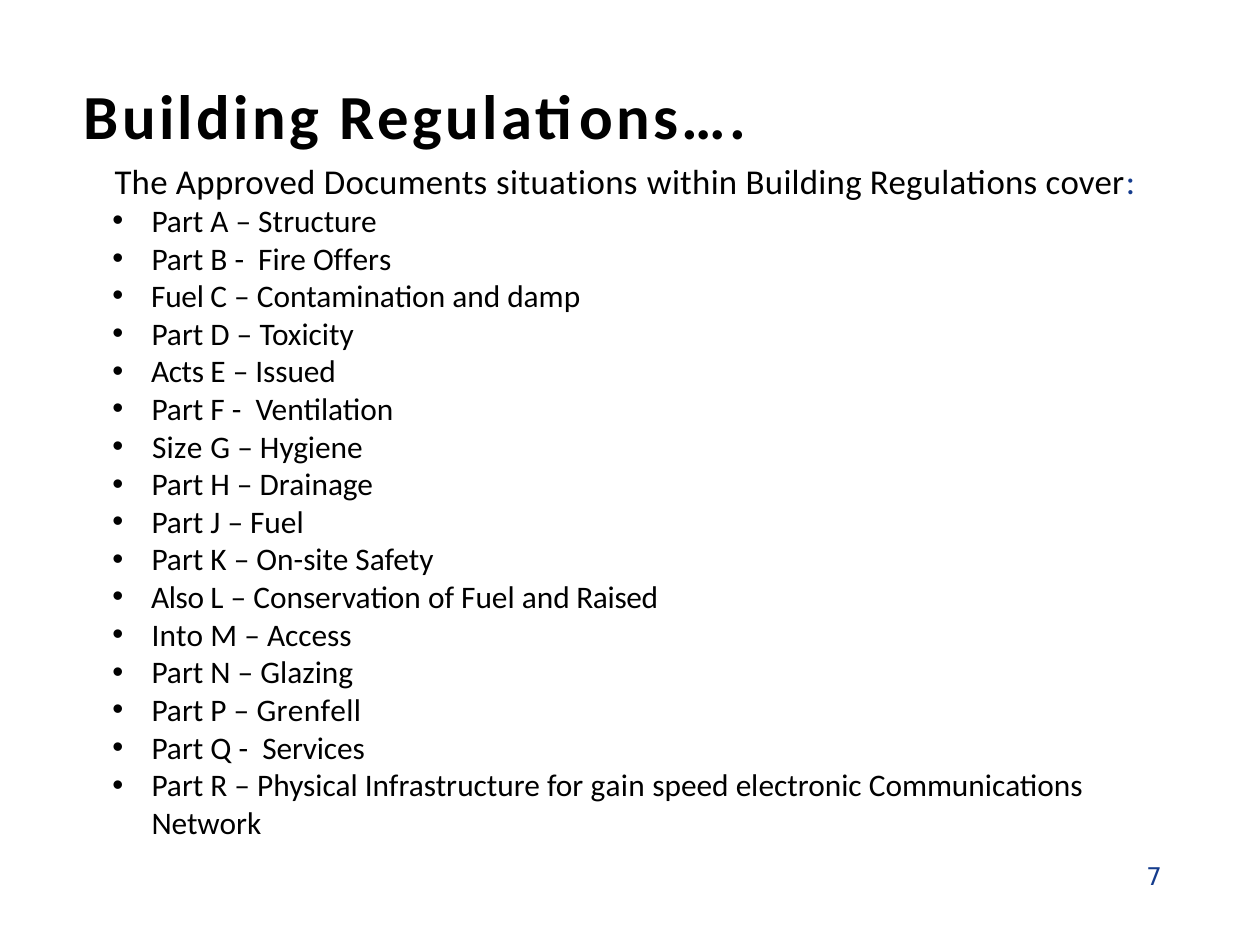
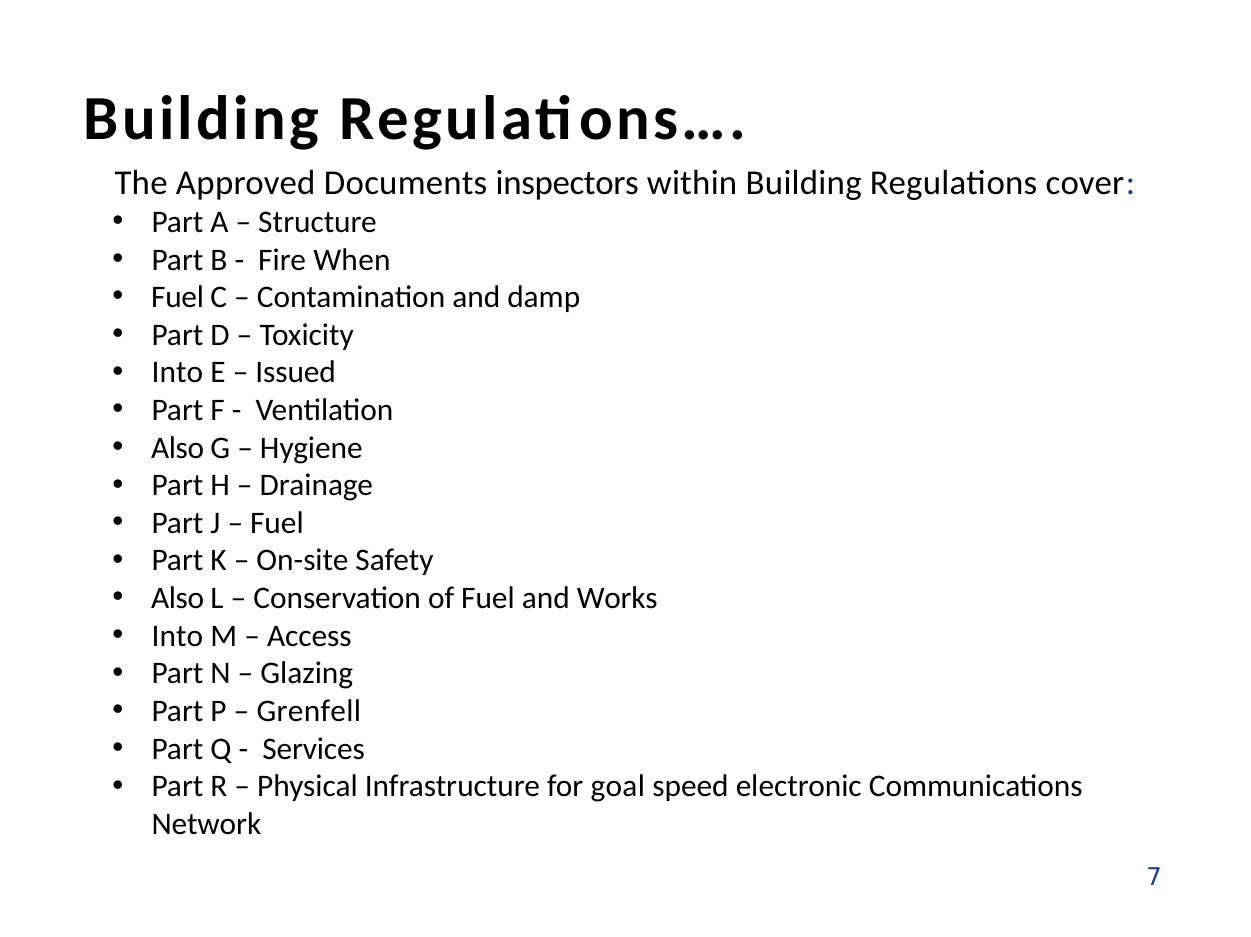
situations: situations -> inspectors
Offers: Offers -> When
Acts at (178, 373): Acts -> Into
Size at (177, 448): Size -> Also
Raised: Raised -> Works
gain: gain -> goal
